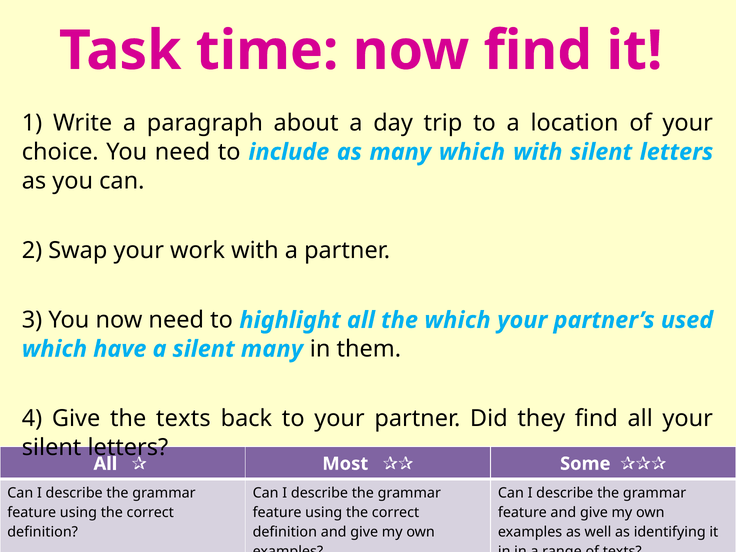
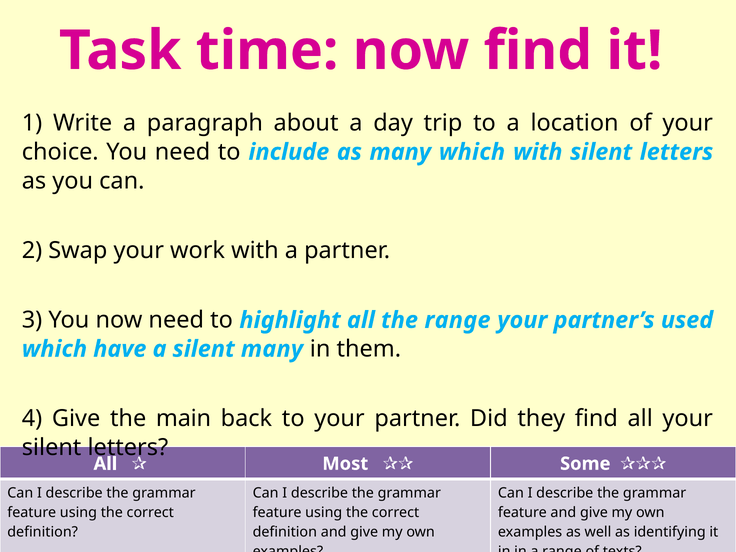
the which: which -> range
the texts: texts -> main
